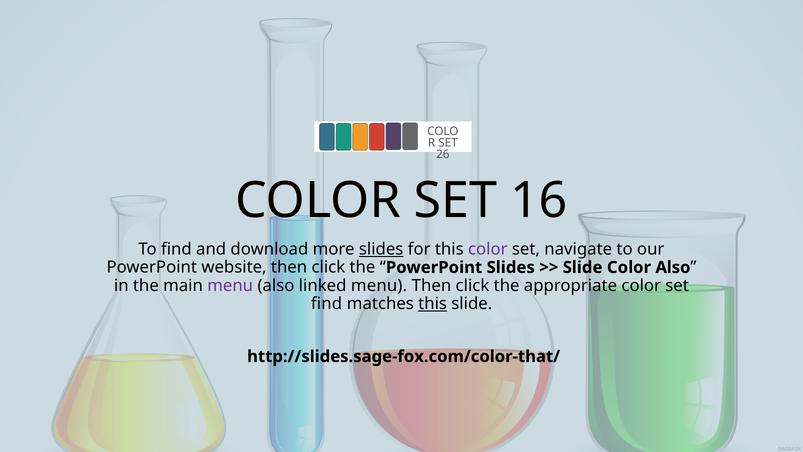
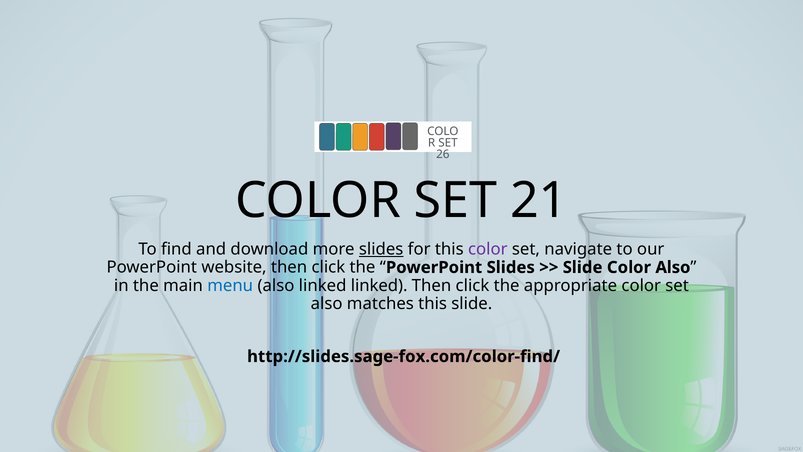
16: 16 -> 21
menu at (230, 285) colour: purple -> blue
linked menu: menu -> linked
find at (327, 303): find -> also
this at (433, 303) underline: present -> none
http://slides.sage-fox.com/color-that/: http://slides.sage-fox.com/color-that/ -> http://slides.sage-fox.com/color-find/
